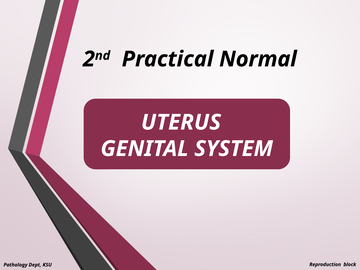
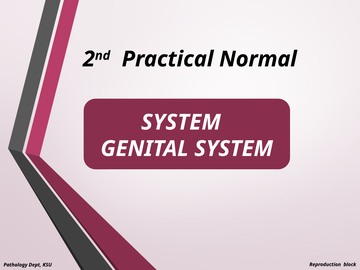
UTERUS at (181, 122): UTERUS -> SYSTEM
